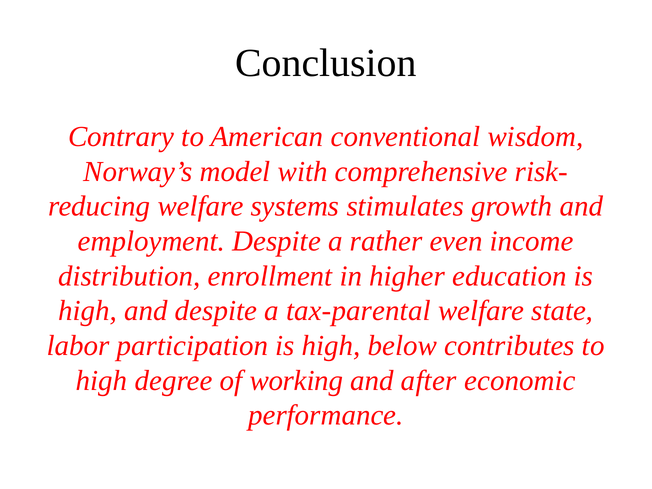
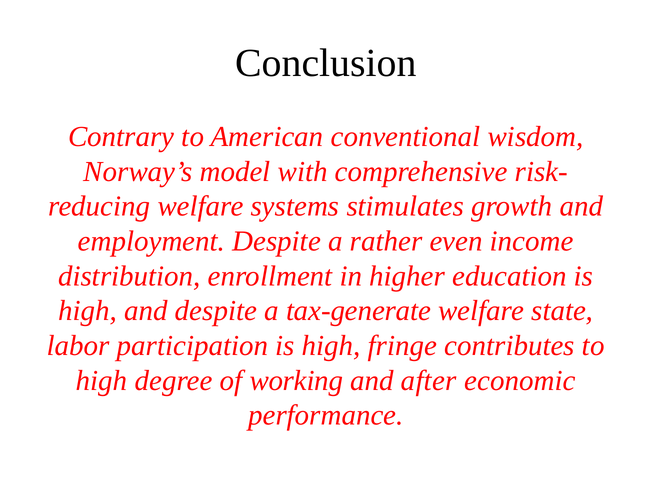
tax-parental: tax-parental -> tax-generate
below: below -> fringe
